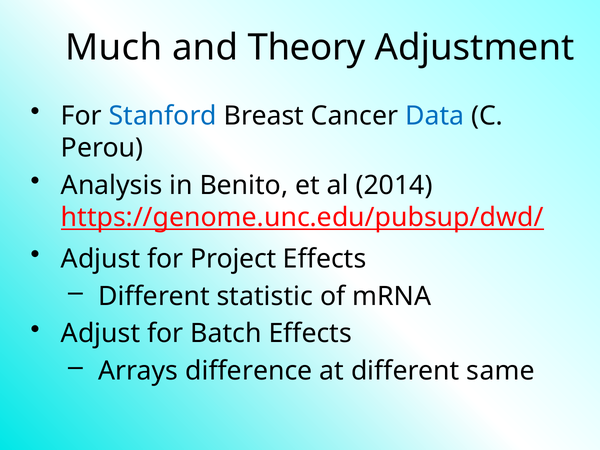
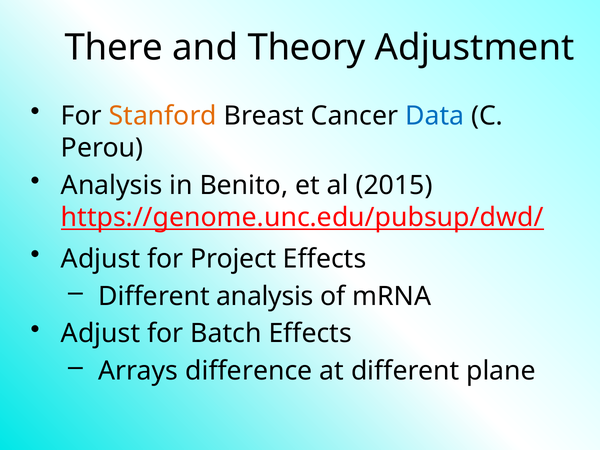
Much: Much -> There
Stanford colour: blue -> orange
2014: 2014 -> 2015
Different statistic: statistic -> analysis
same: same -> plane
